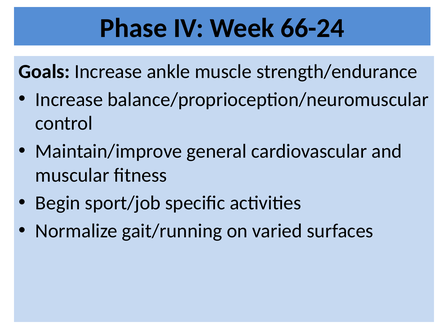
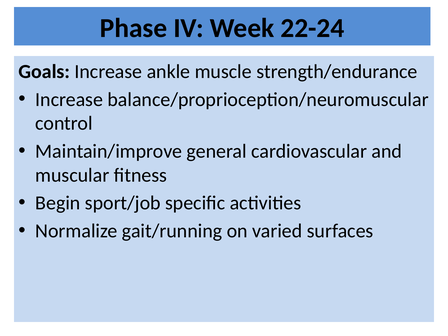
66-24: 66-24 -> 22-24
